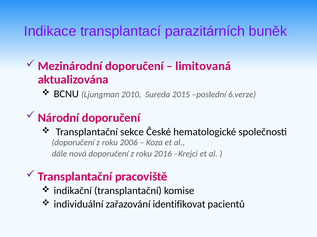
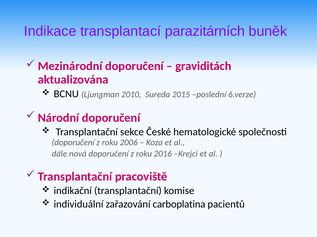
limitovaná: limitovaná -> graviditách
identifikovat: identifikovat -> carboplatina
